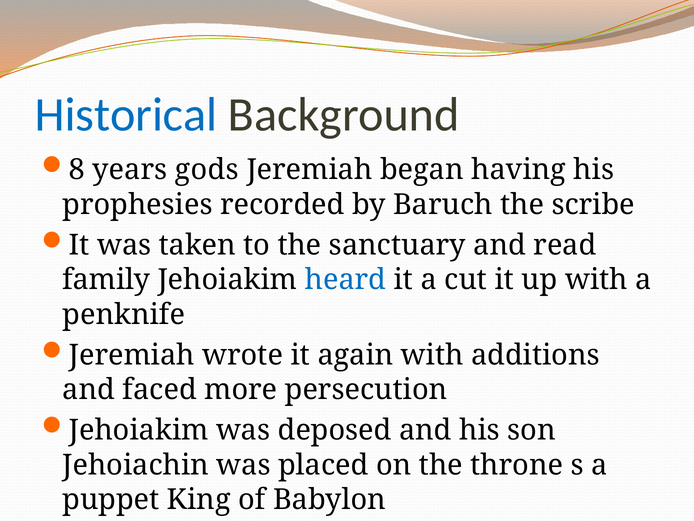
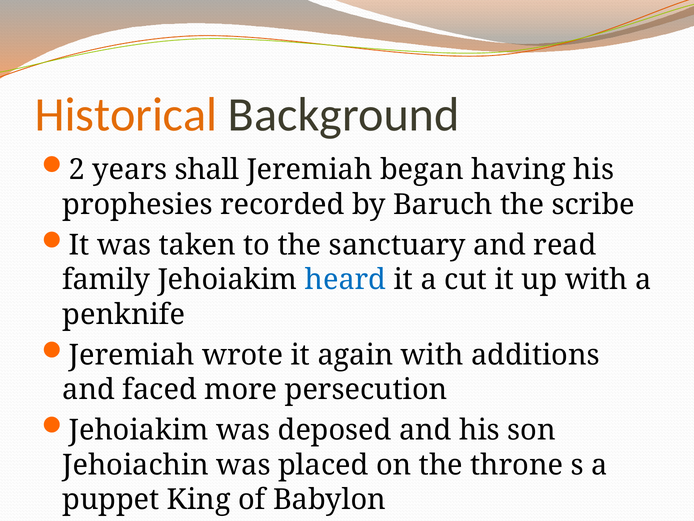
Historical colour: blue -> orange
8: 8 -> 2
gods: gods -> shall
